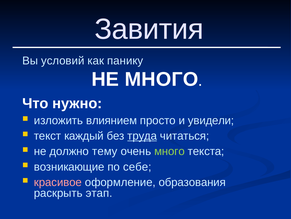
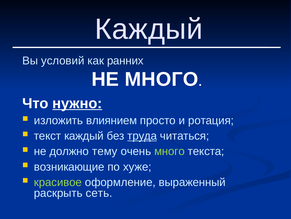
Завития at (149, 29): Завития -> Каждый
панику: панику -> ранних
нужно underline: none -> present
увидели: увидели -> ротация
себе: себе -> хуже
красивое colour: pink -> light green
образования: образования -> выраженный
этап: этап -> сеть
